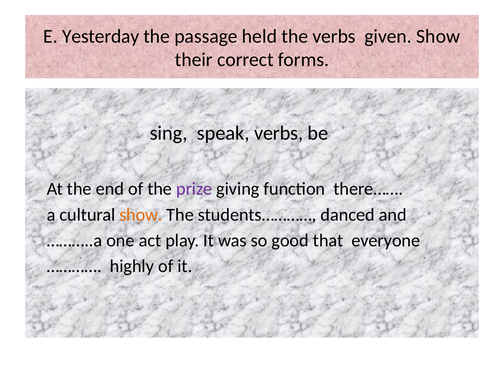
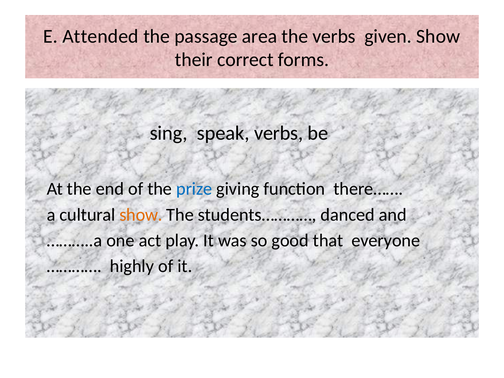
Yesterday: Yesterday -> Attended
held: held -> area
prize colour: purple -> blue
